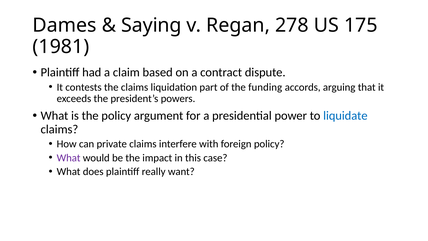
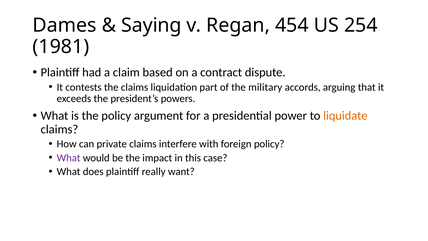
278: 278 -> 454
175: 175 -> 254
funding: funding -> military
liquidate colour: blue -> orange
